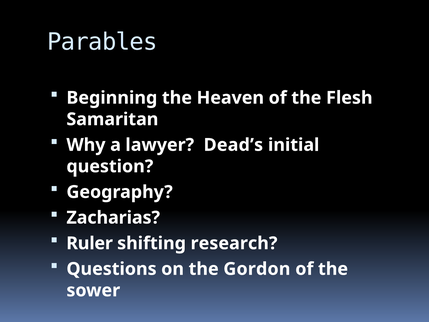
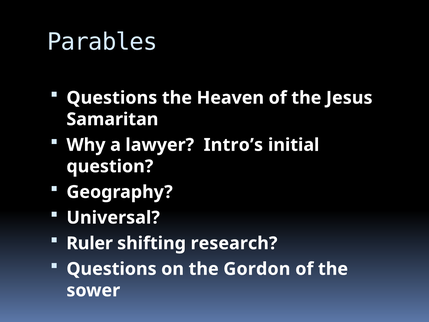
Beginning at (112, 98): Beginning -> Questions
Flesh: Flesh -> Jesus
Dead’s: Dead’s -> Intro’s
Zacharias: Zacharias -> Universal
